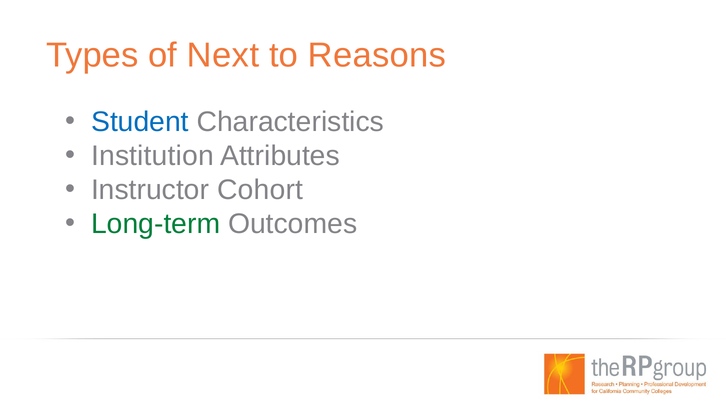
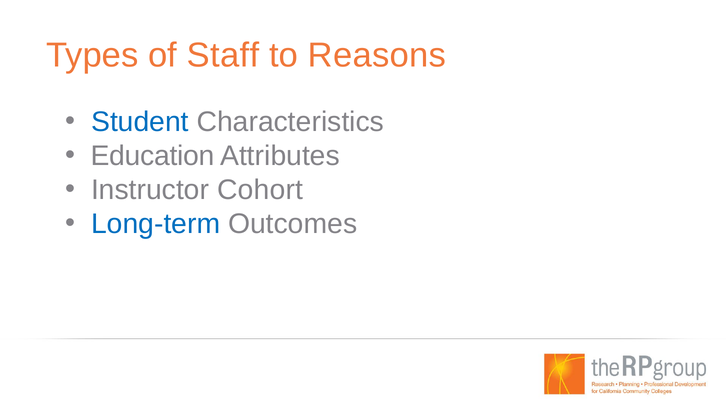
Next: Next -> Staff
Institution: Institution -> Education
Long-term colour: green -> blue
